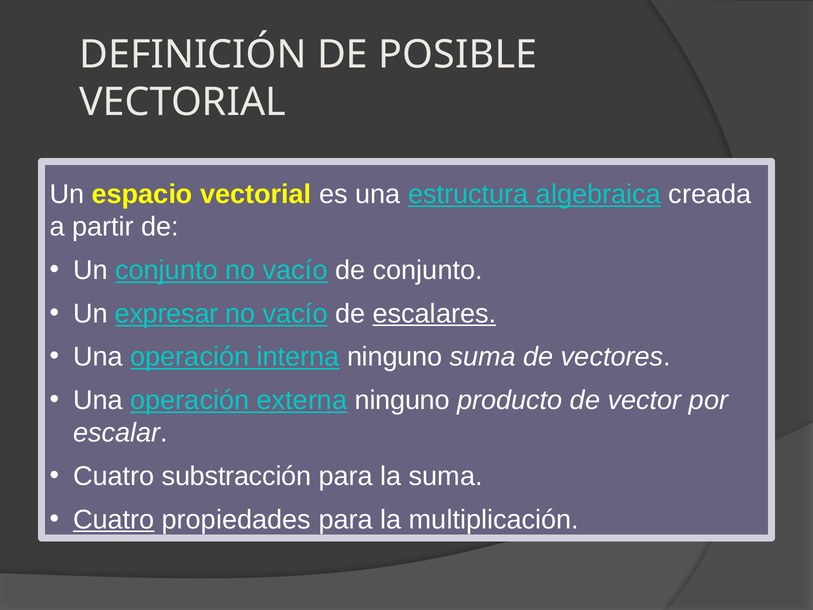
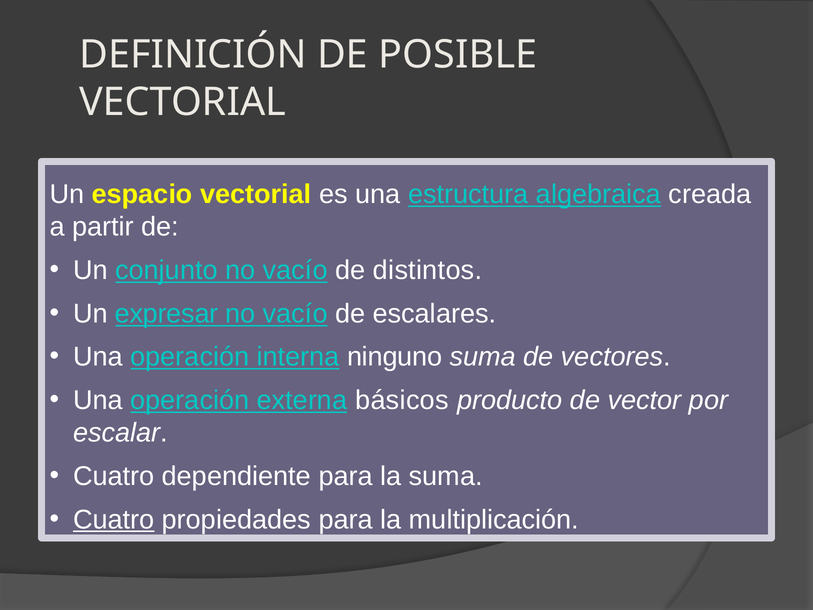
de conjunto: conjunto -> distintos
escalares underline: present -> none
externa ninguno: ninguno -> básicos
substracción: substracción -> dependiente
